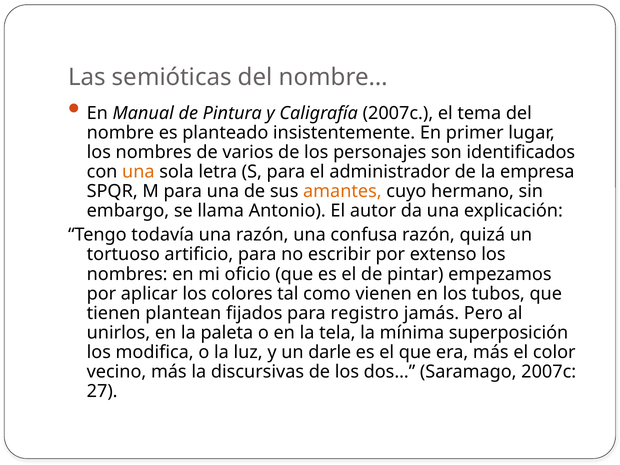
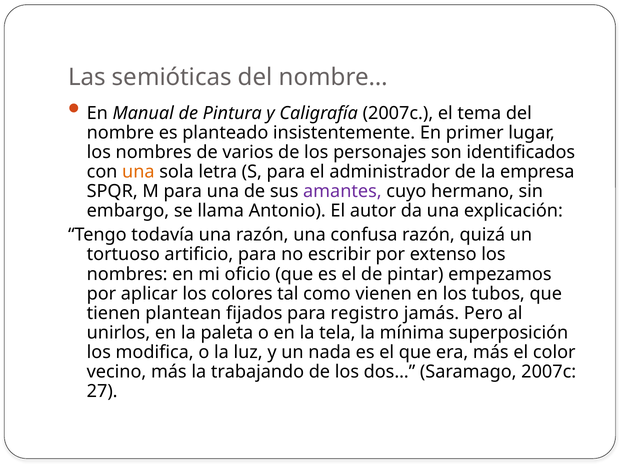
amantes colour: orange -> purple
darle: darle -> nada
discursivas: discursivas -> trabajando
